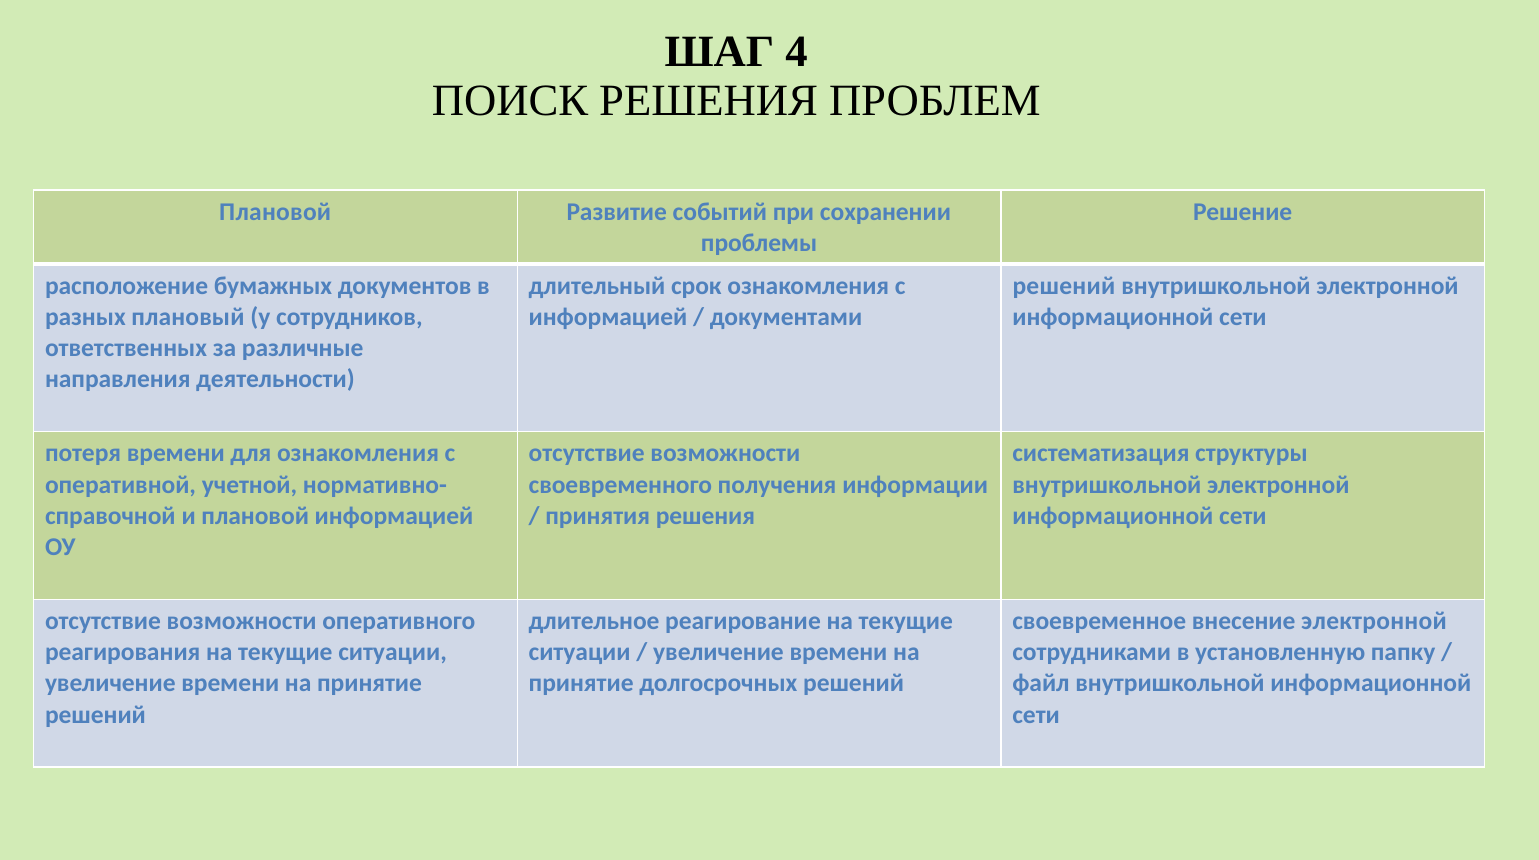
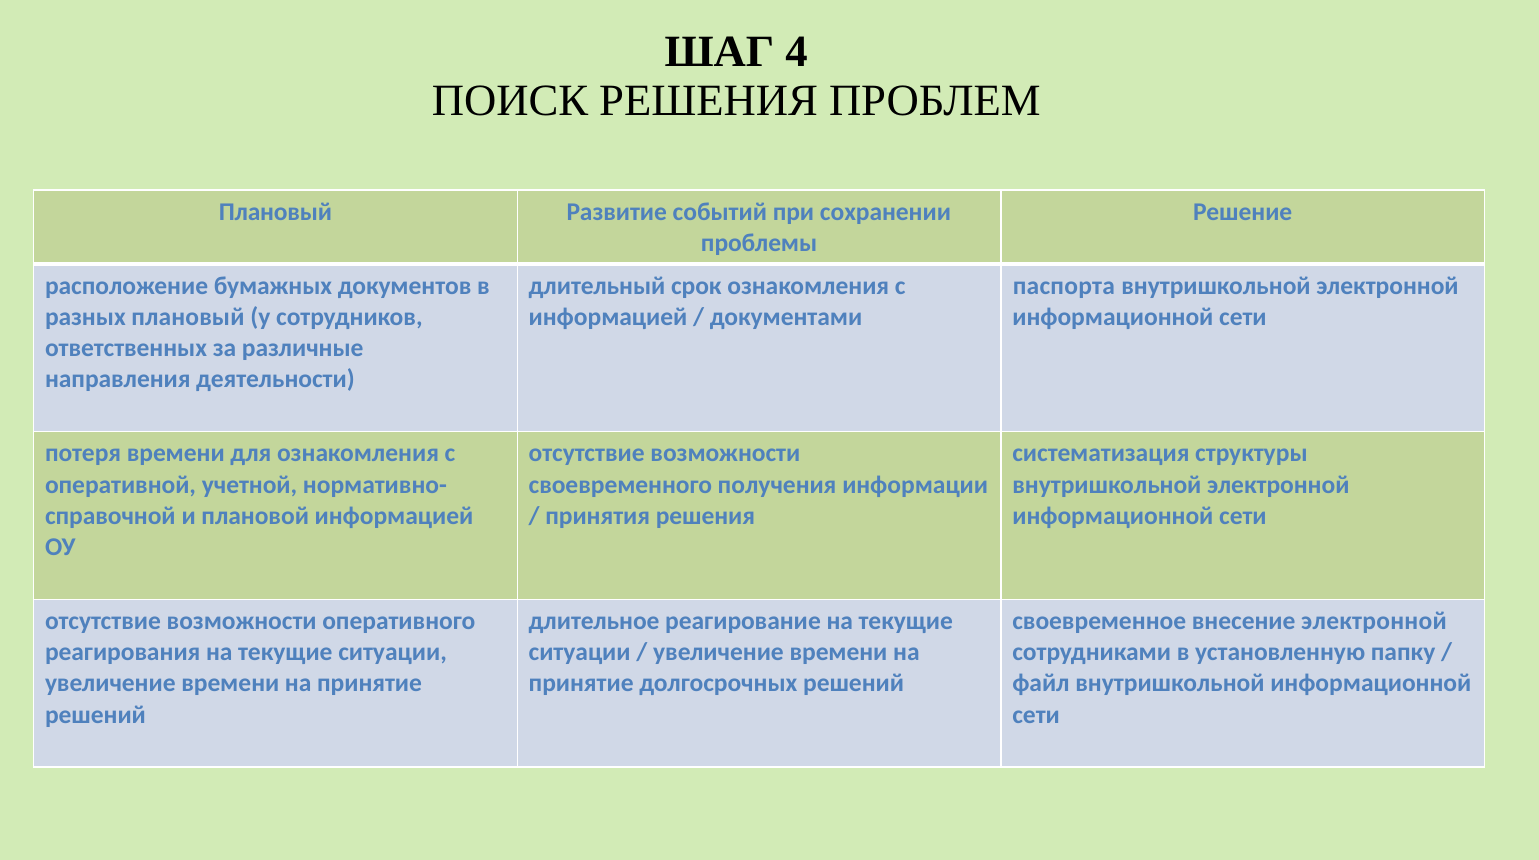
Плановой at (275, 212): Плановой -> Плановый
решений at (1064, 286): решений -> паспорта
